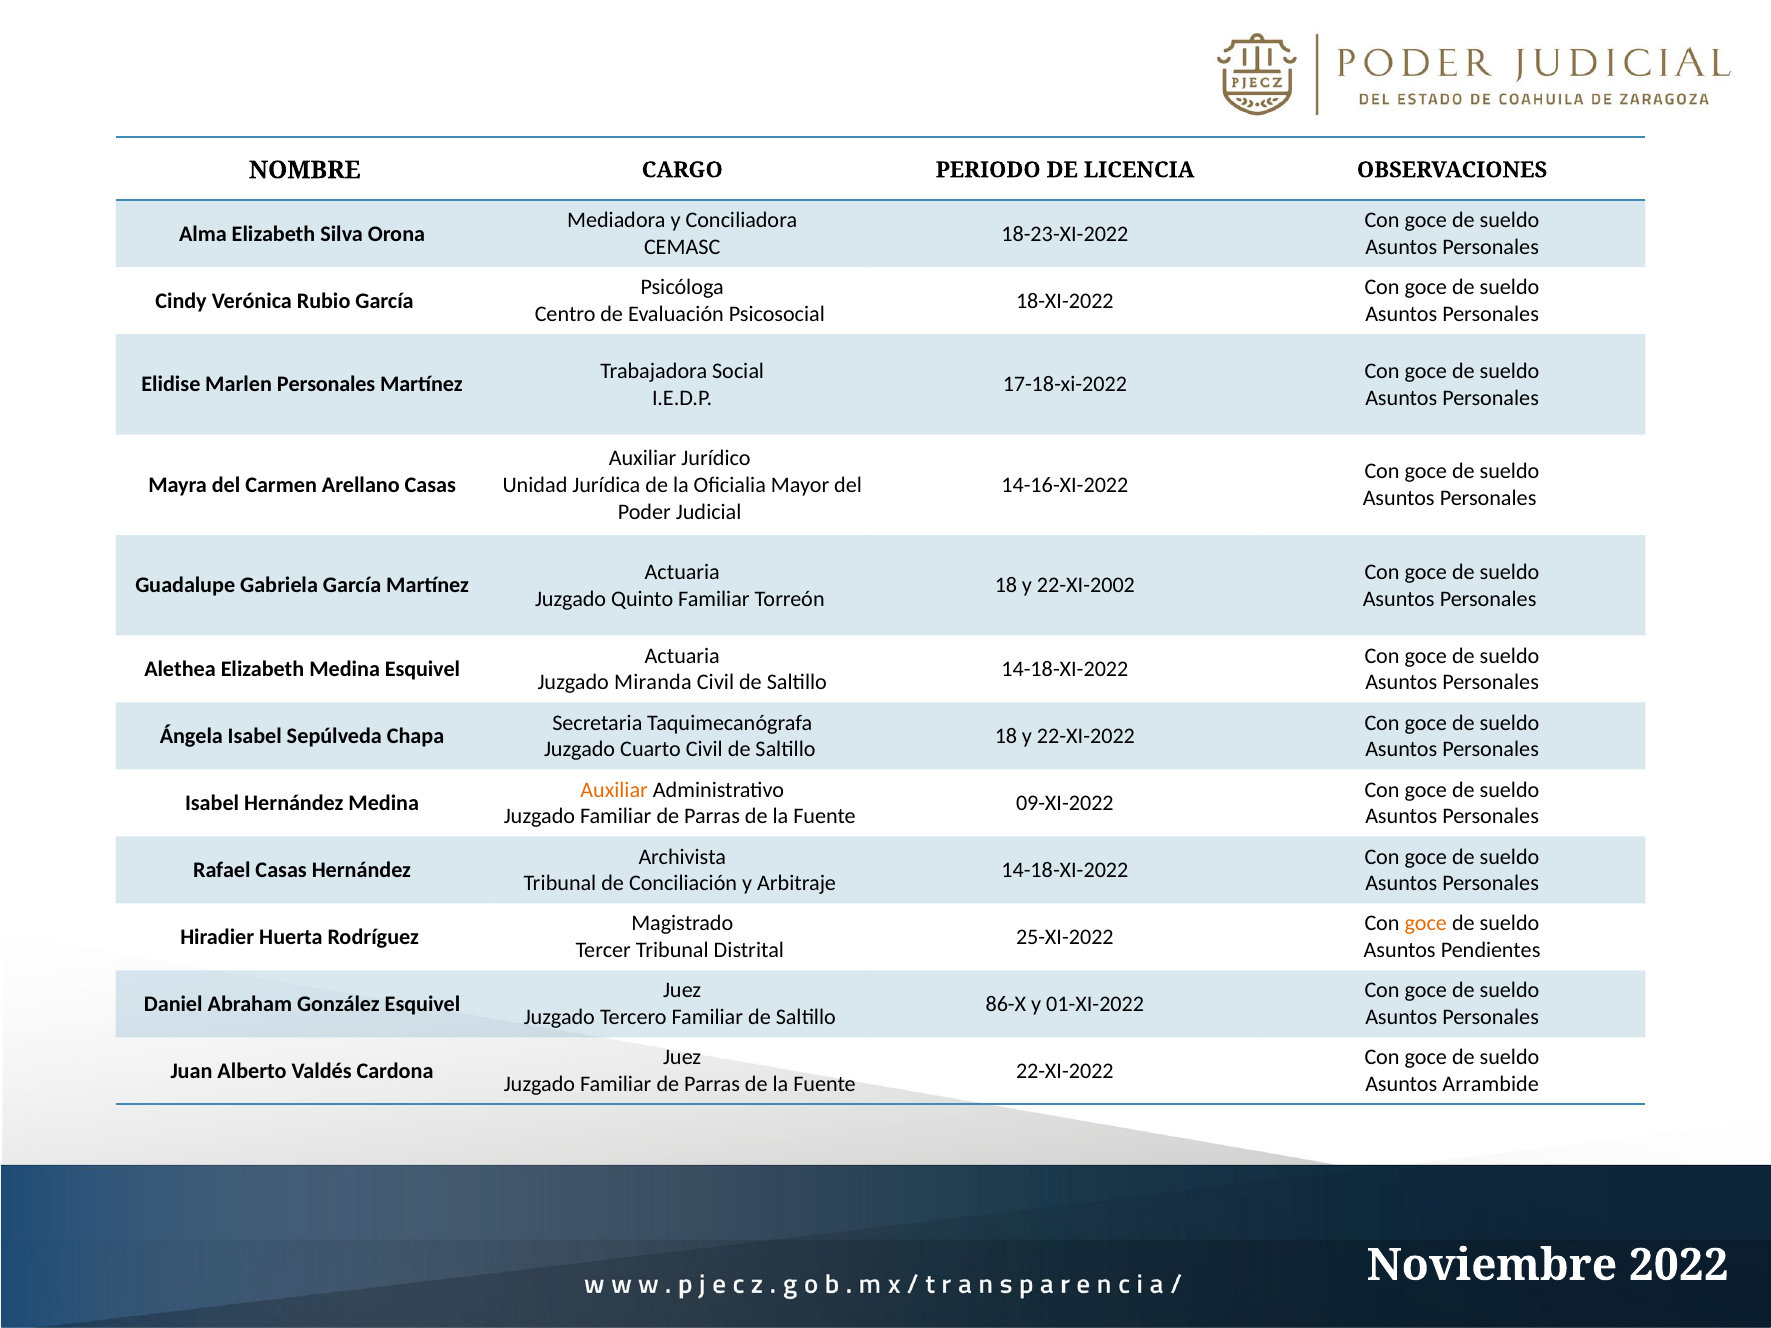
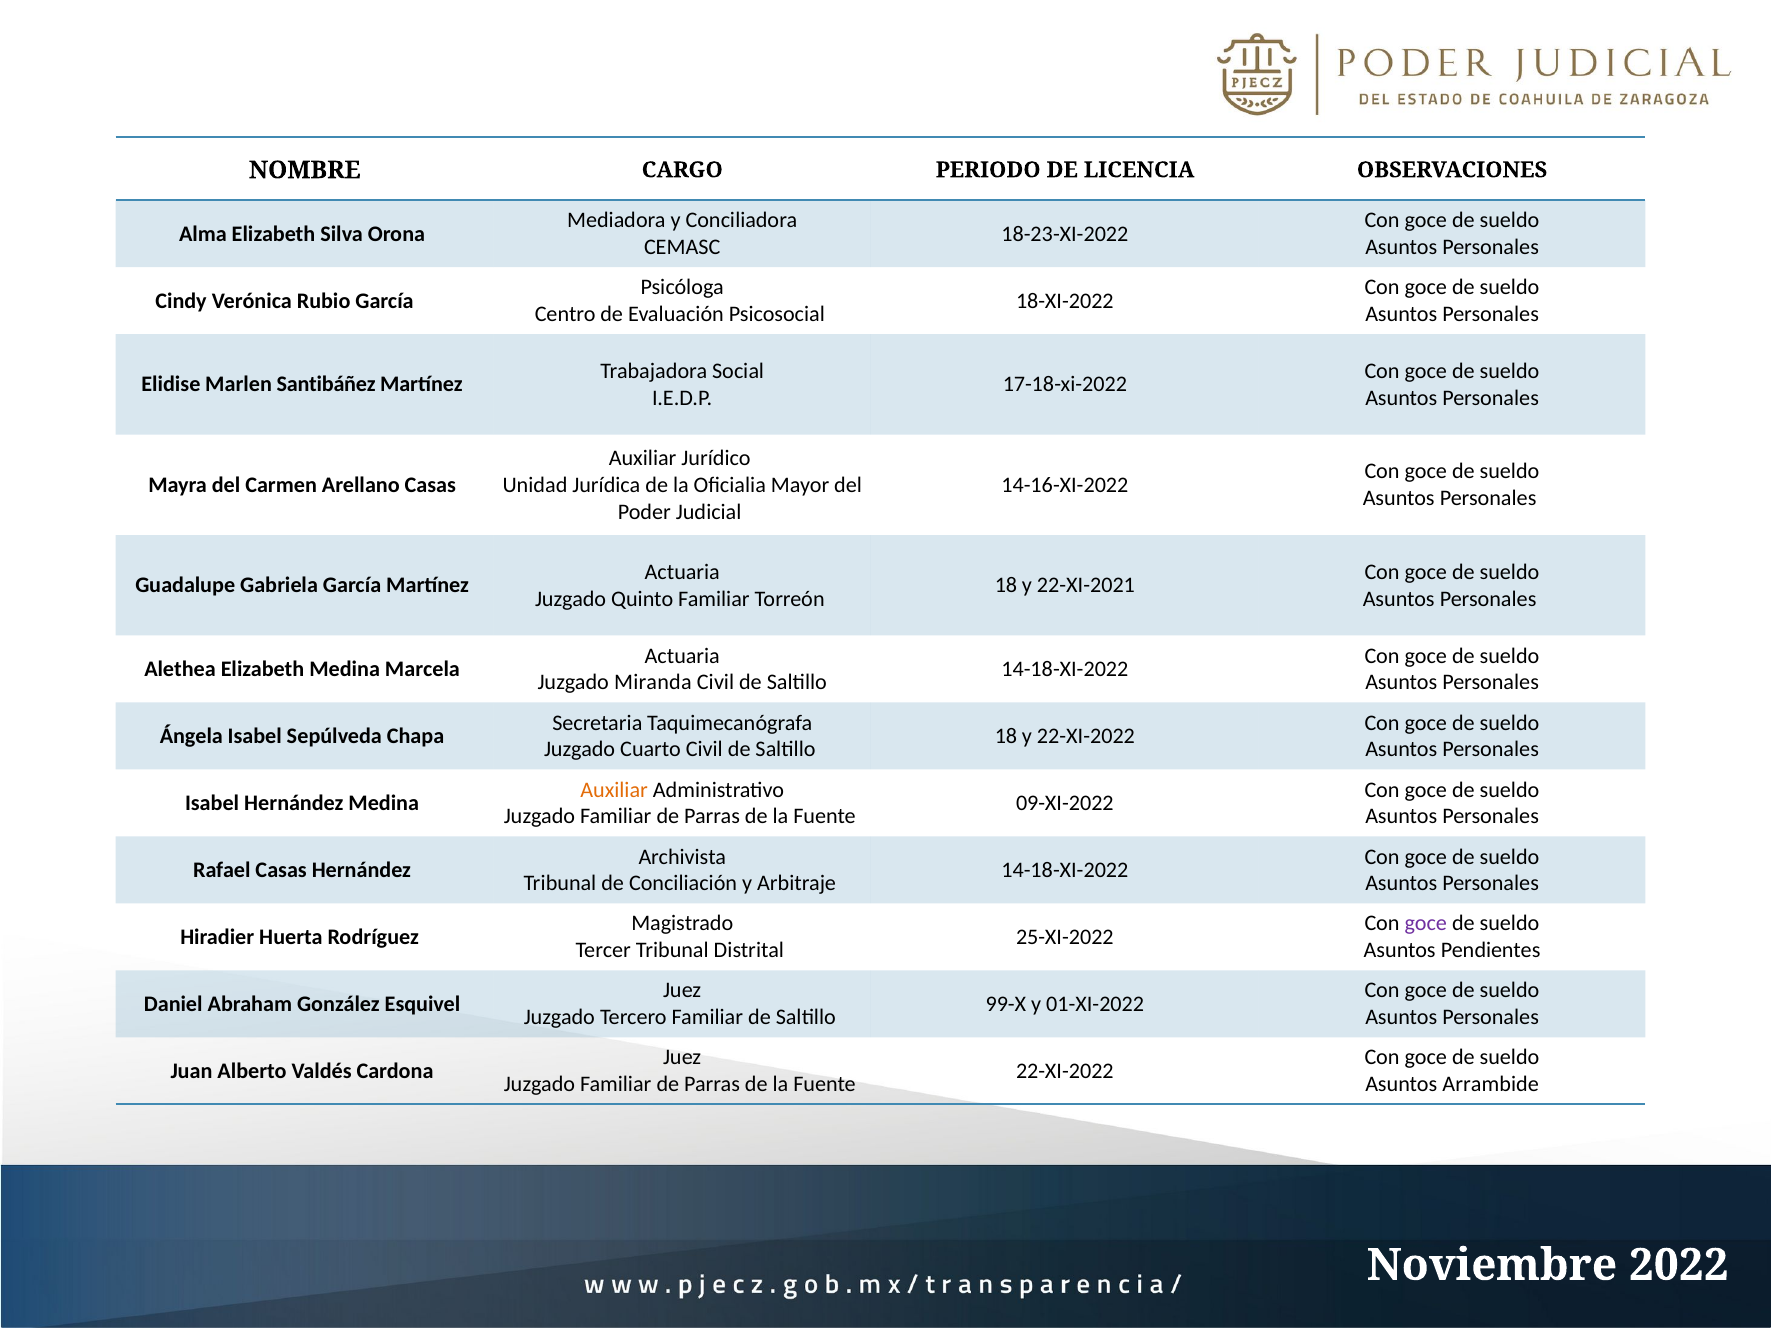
Marlen Personales: Personales -> Santibáñez
22-XI-2002: 22-XI-2002 -> 22-XI-2021
Medina Esquivel: Esquivel -> Marcela
goce at (1426, 924) colour: orange -> purple
86-X: 86-X -> 99-X
